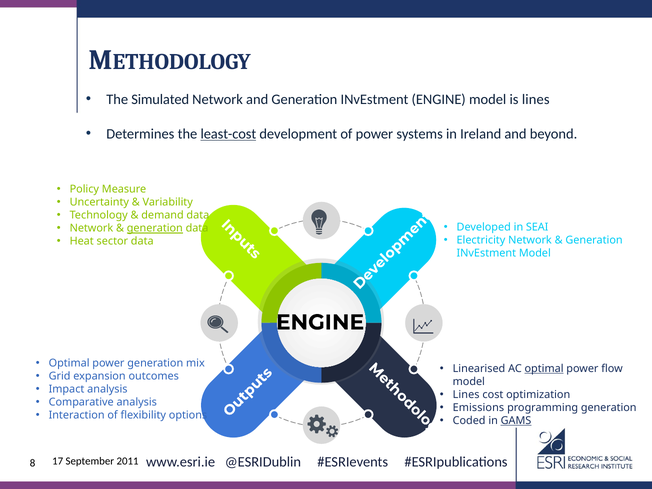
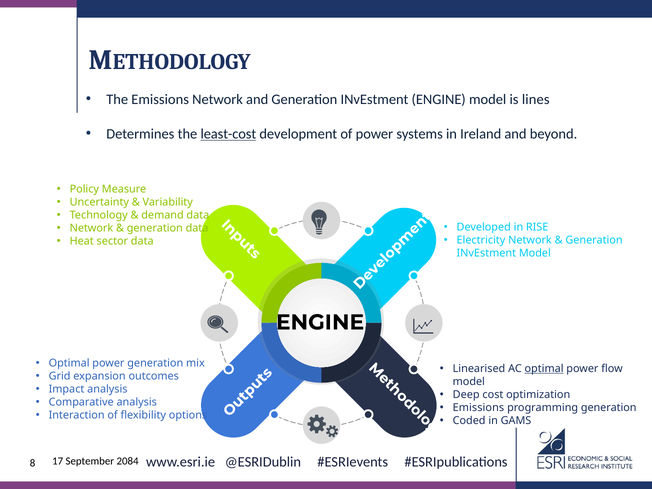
The Simulated: Simulated -> Emissions
SEAI: SEAI -> RISE
generation at (155, 228) underline: present -> none
Lines at (466, 395): Lines -> Deep
GAMS underline: present -> none
2011: 2011 -> 2084
